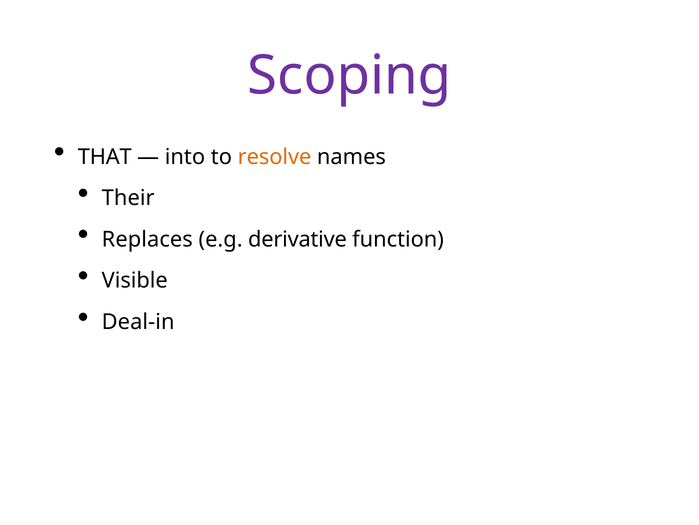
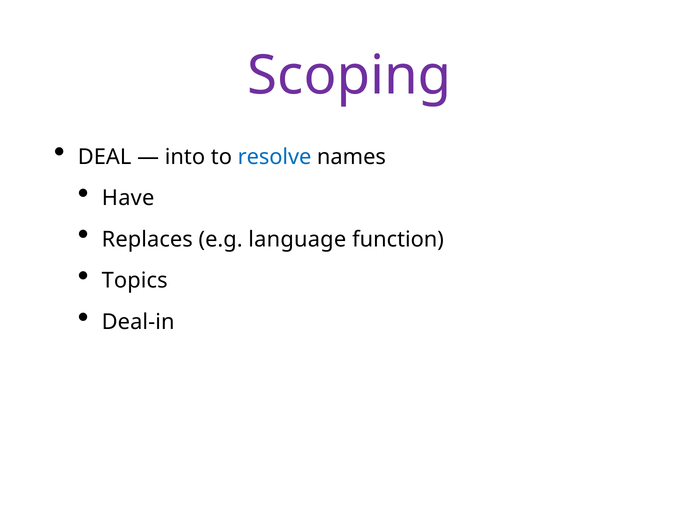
THAT: THAT -> DEAL
resolve colour: orange -> blue
Their: Their -> Have
derivative: derivative -> language
Visible: Visible -> Topics
